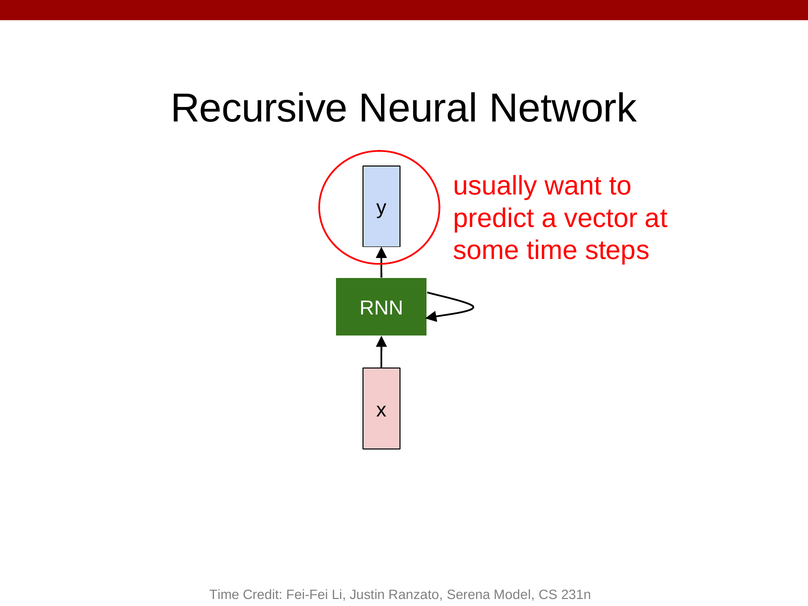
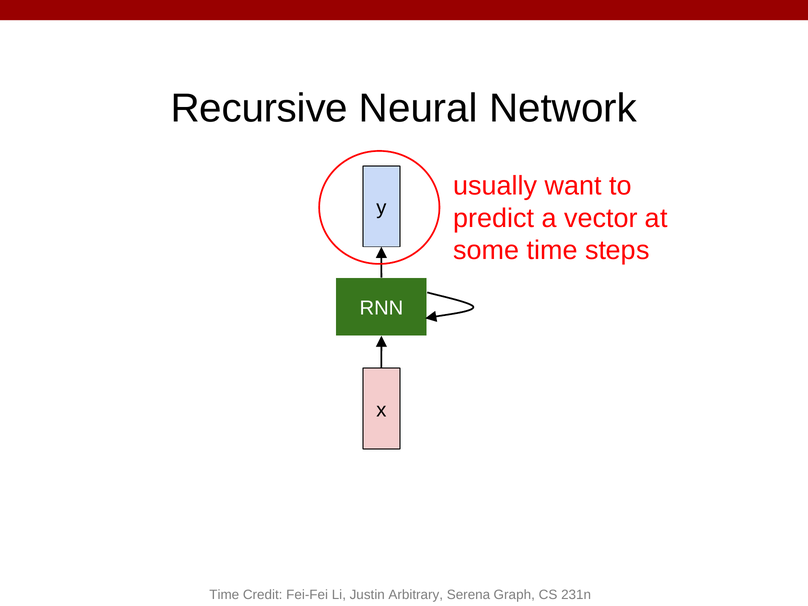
Ranzato: Ranzato -> Arbitrary
Model: Model -> Graph
